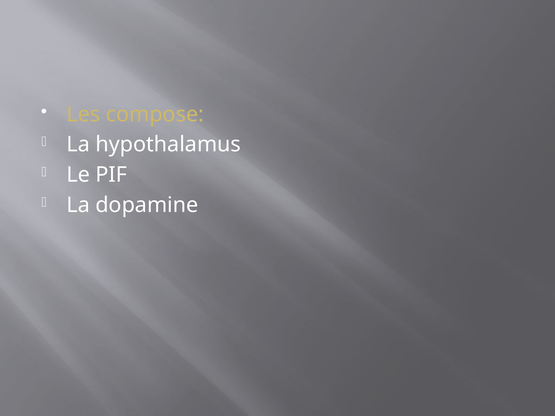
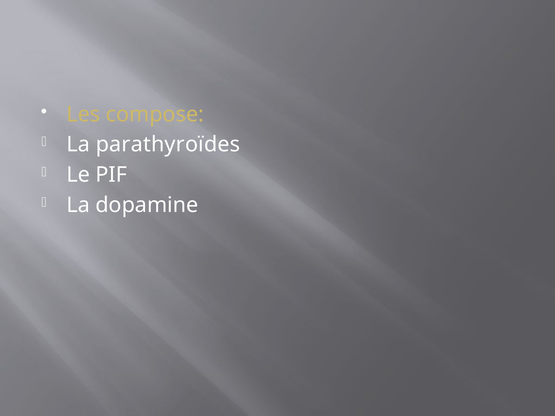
hypothalamus: hypothalamus -> parathyroïdes
